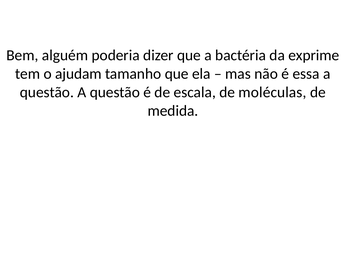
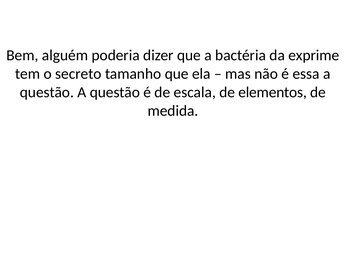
ajudam: ajudam -> secreto
moléculas: moléculas -> elementos
